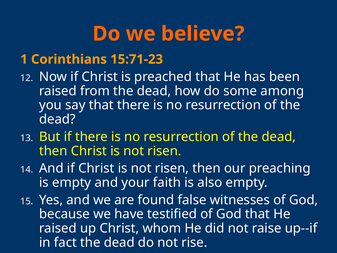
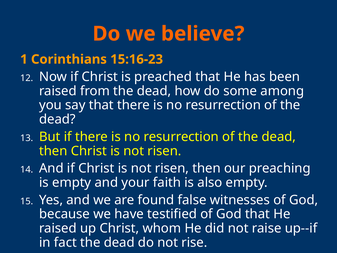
15:71-23: 15:71-23 -> 15:16-23
